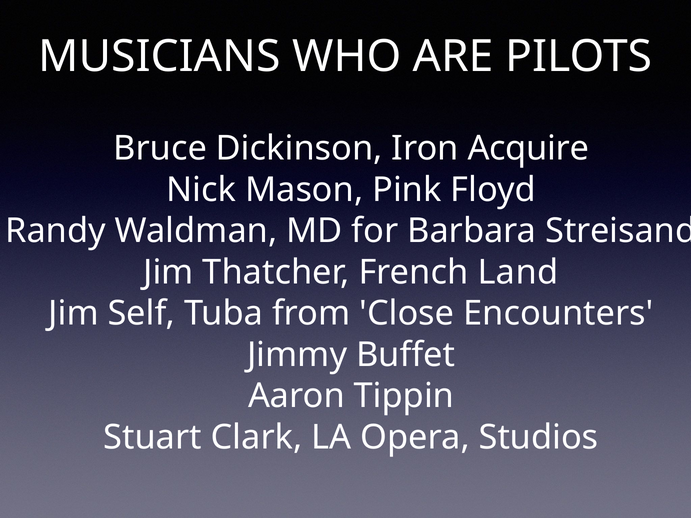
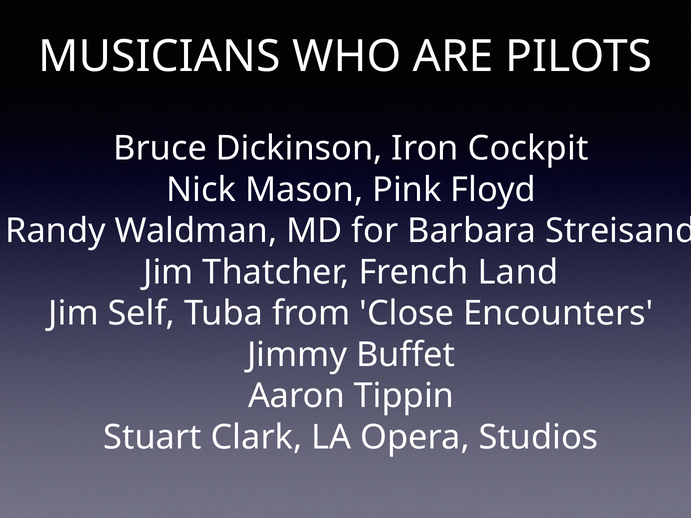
Acquire: Acquire -> Cockpit
